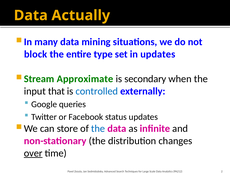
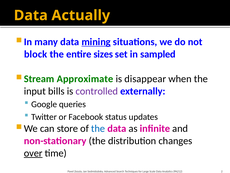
mining underline: none -> present
type: type -> sizes
in updates: updates -> sampled
secondary: secondary -> disappear
that: that -> bills
controlled colour: blue -> purple
